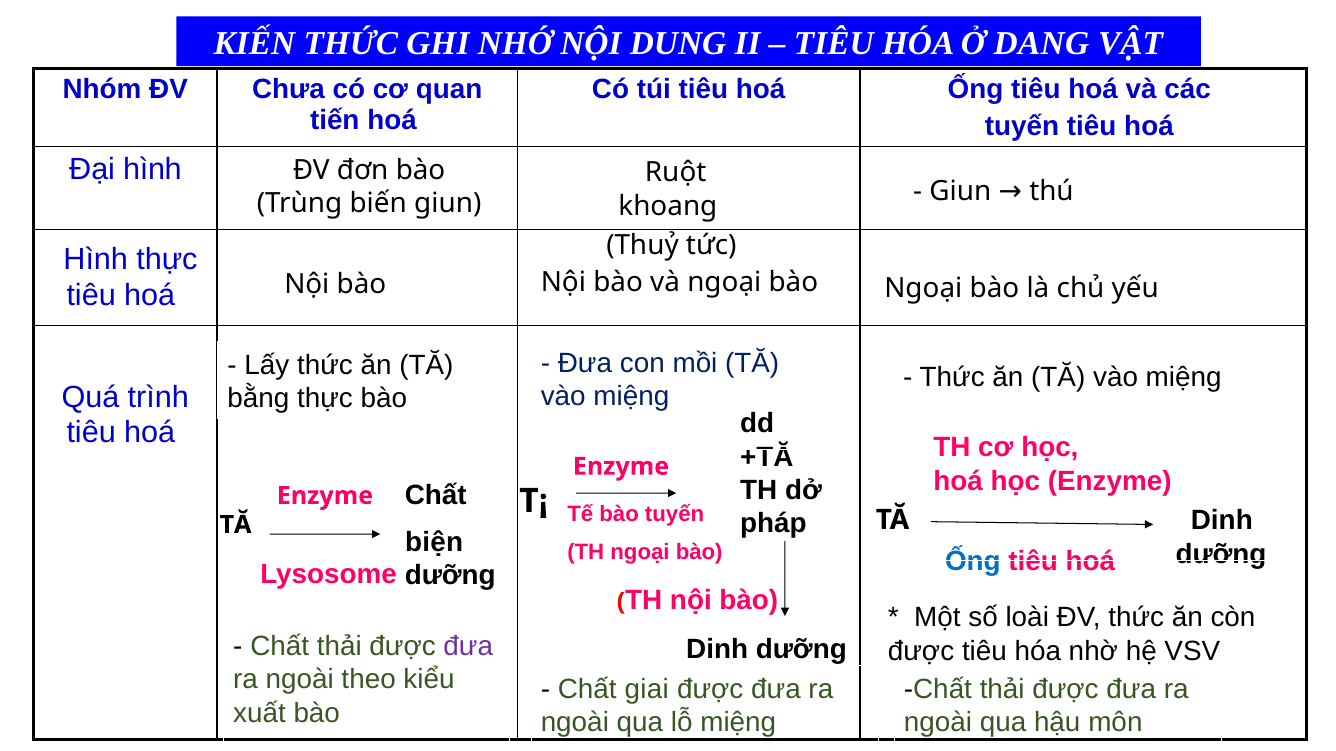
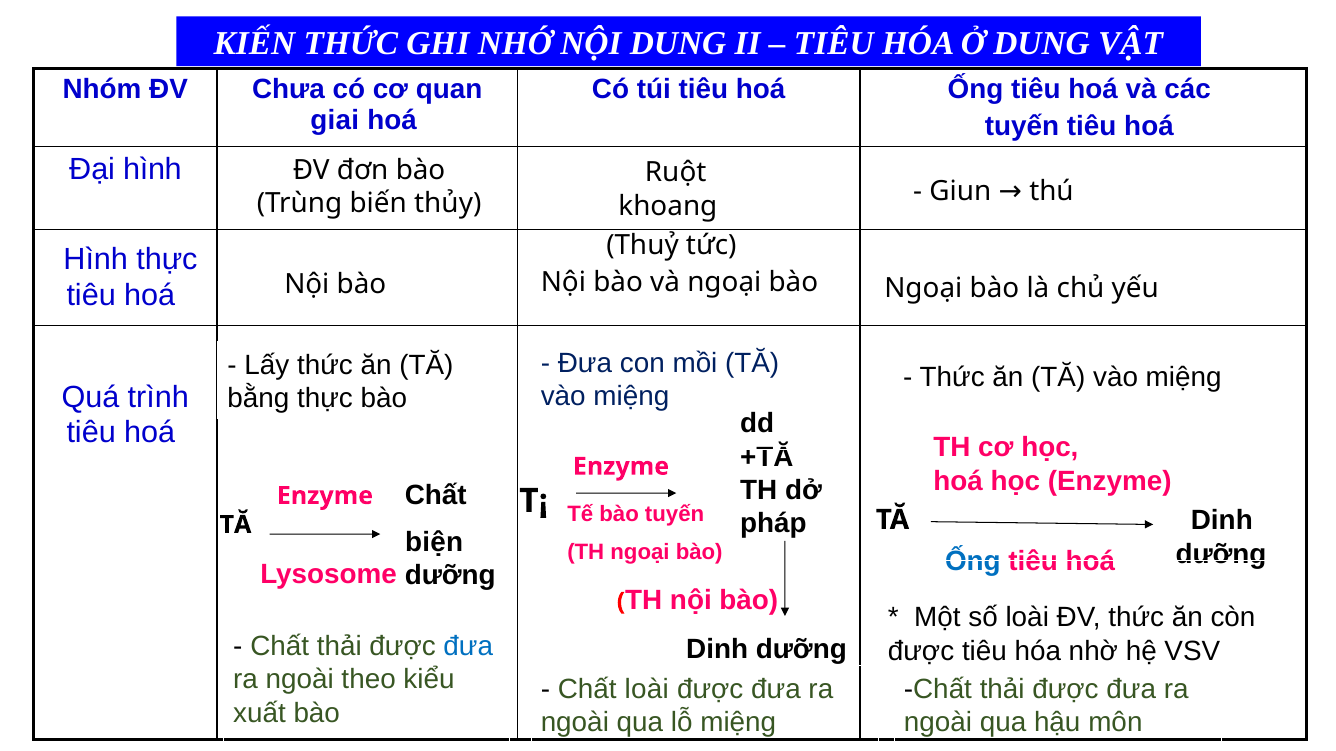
Ở DANG: DANG -> DUNG
tiến: tiến -> giai
biến giun: giun -> thủy
đưa at (468, 646) colour: purple -> blue
Chất giai: giai -> loài
